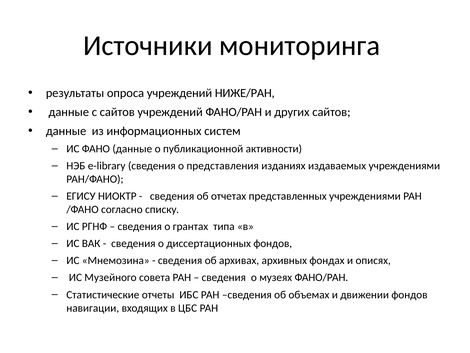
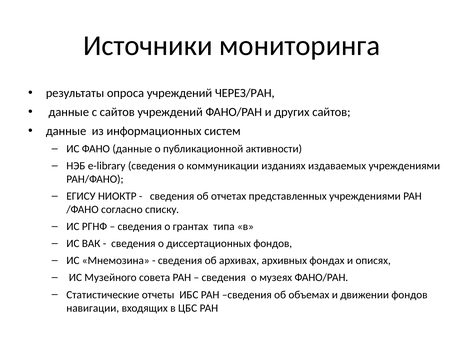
НИЖЕ/РАН: НИЖЕ/РАН -> ЧЕРЕЗ/РАН
представления: представления -> коммуникации
